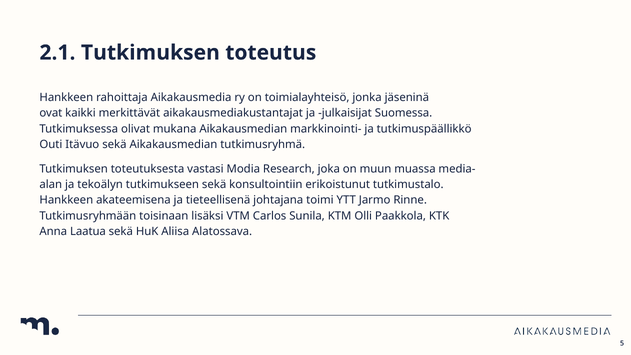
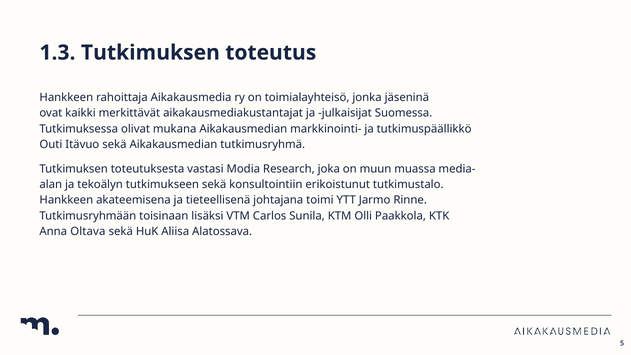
2.1: 2.1 -> 1.3
Laatua: Laatua -> Oltava
